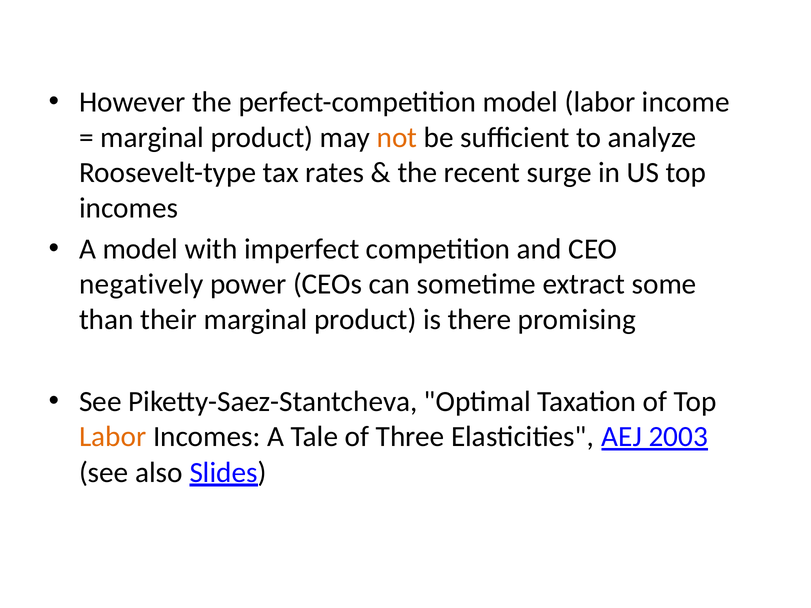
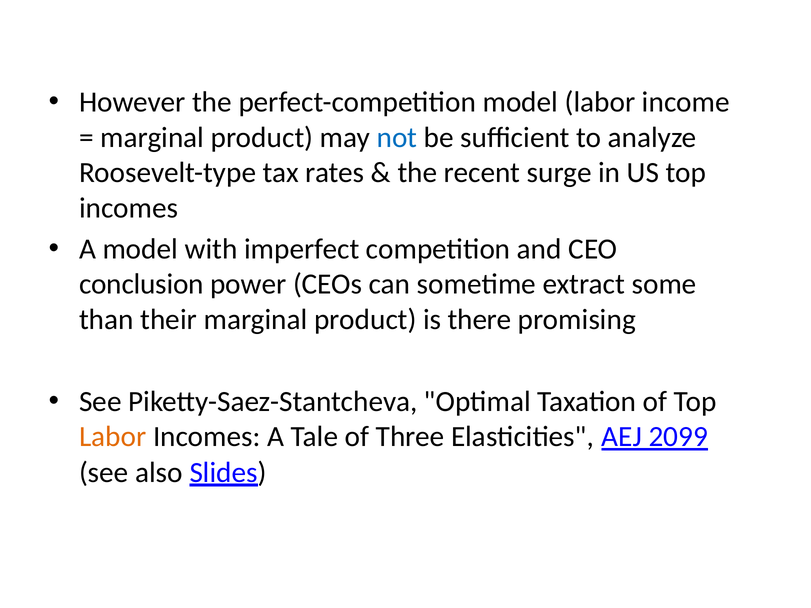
not colour: orange -> blue
negatively: negatively -> conclusion
2003: 2003 -> 2099
